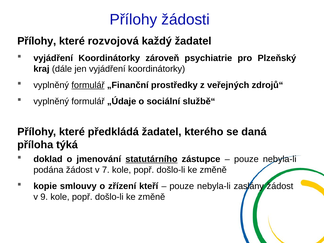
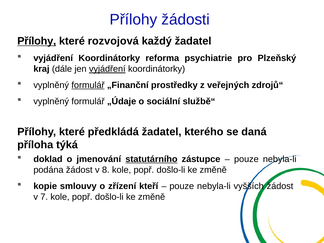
Přílohy at (37, 41) underline: none -> present
zároveň: zároveň -> reforma
vyjádření at (107, 69) underline: none -> present
7: 7 -> 8
zaslány: zaslány -> vyšších
9: 9 -> 7
